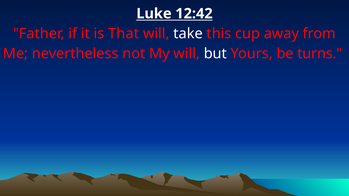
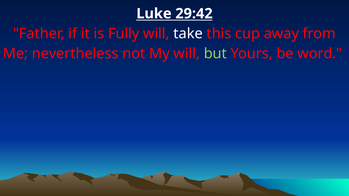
12:42: 12:42 -> 29:42
That: That -> Fully
but colour: white -> light green
turns: turns -> word
